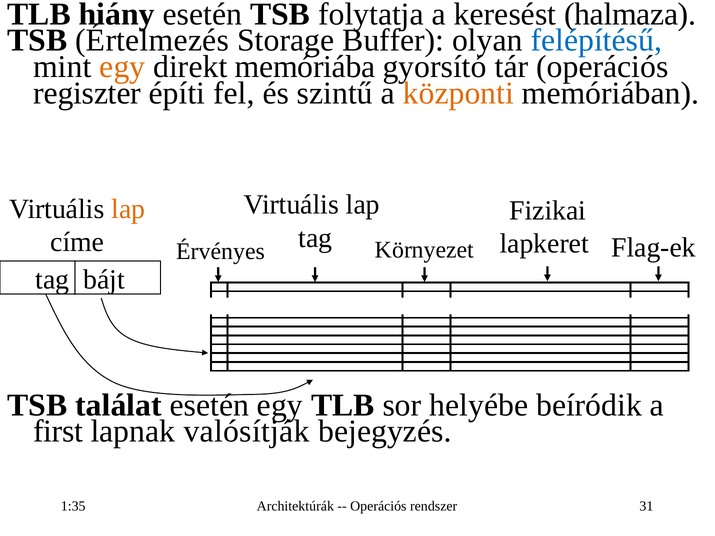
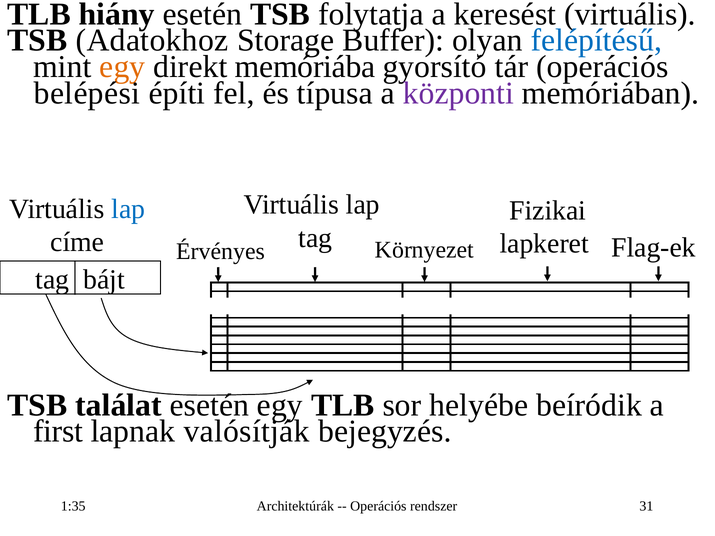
keresést halmaza: halmaza -> virtuális
Értelmezés: Értelmezés -> Adatokhoz
regiszter: regiszter -> belépési
szintű: szintű -> típusa
központi colour: orange -> purple
lap at (128, 209) colour: orange -> blue
